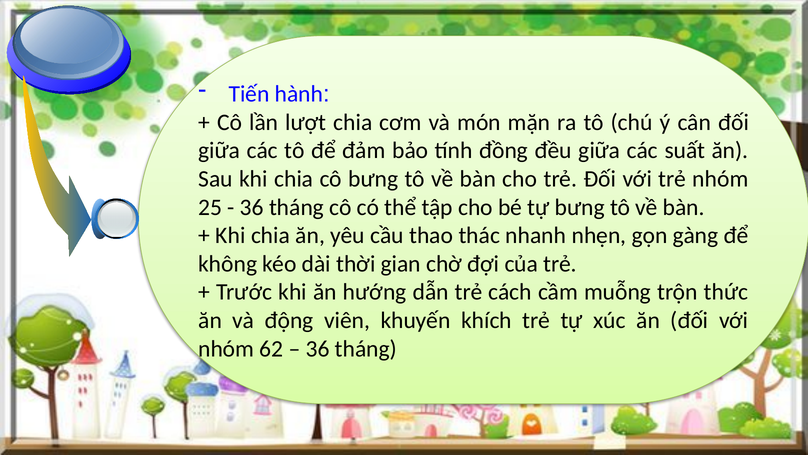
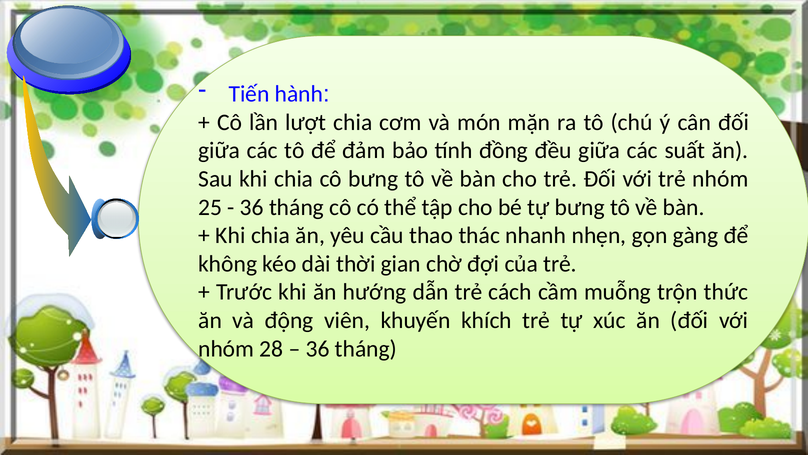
62: 62 -> 28
